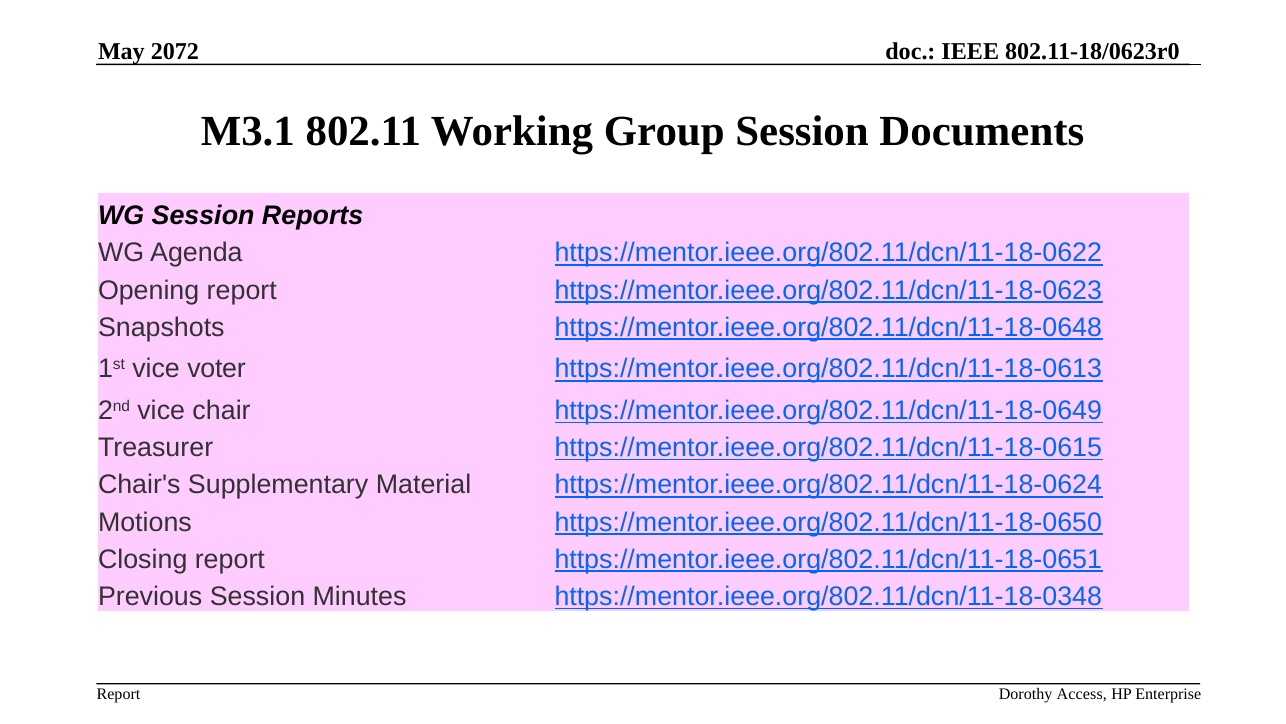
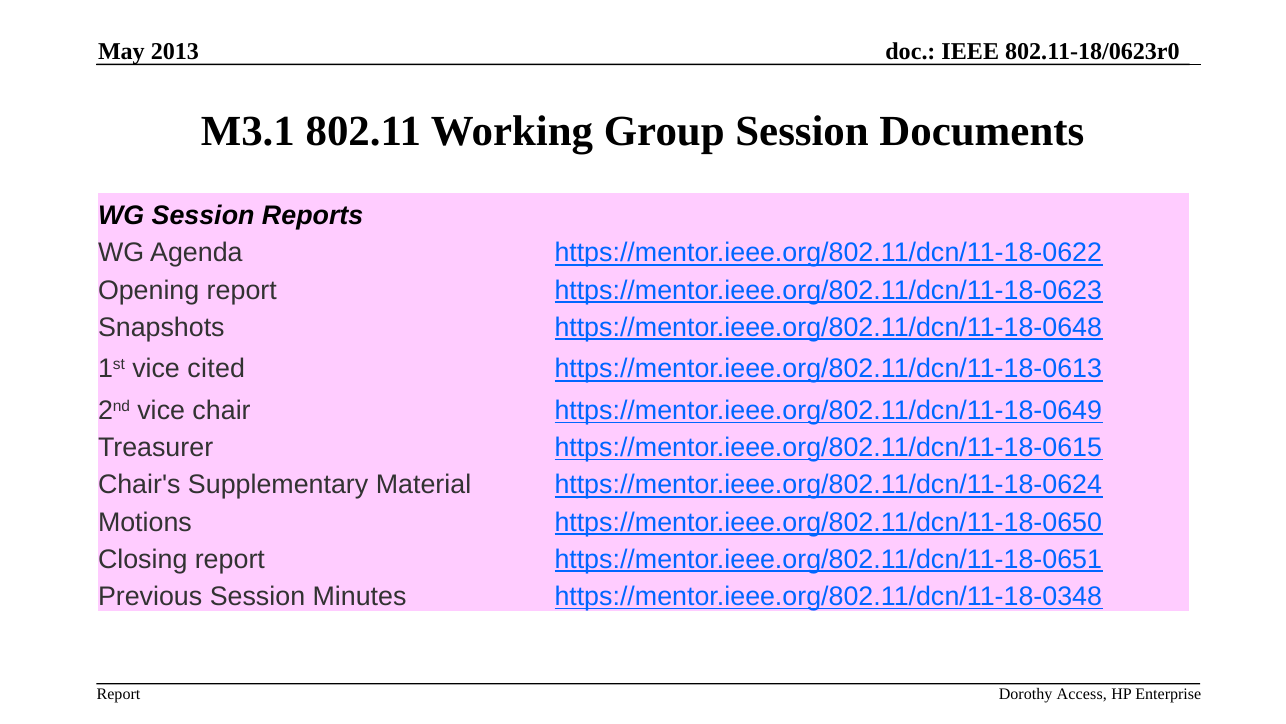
2072: 2072 -> 2013
voter: voter -> cited
